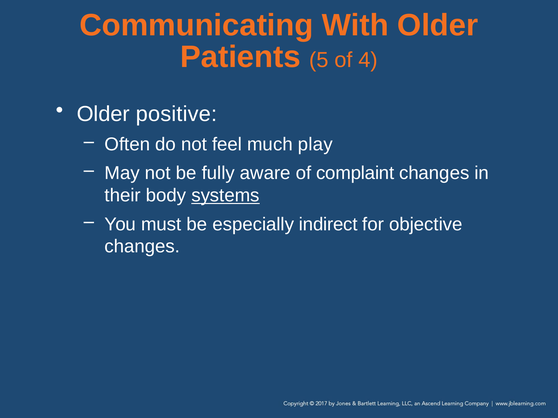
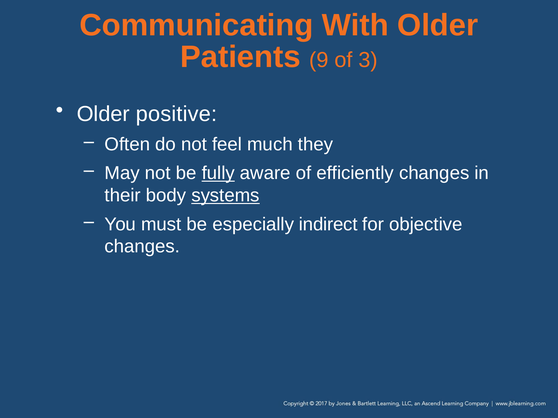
5: 5 -> 9
4: 4 -> 3
play: play -> they
fully underline: none -> present
complaint: complaint -> efficiently
